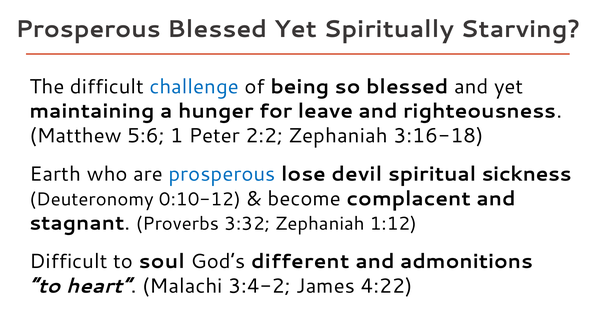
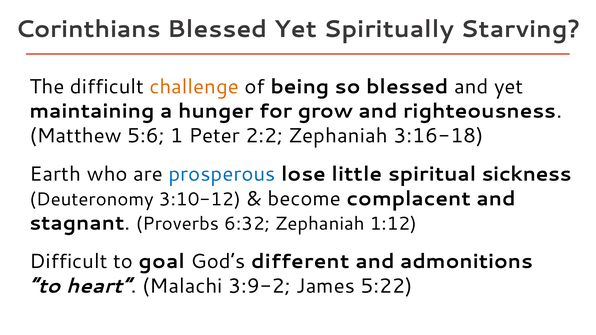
Prosperous at (88, 29): Prosperous -> Corinthians
challenge colour: blue -> orange
leave: leave -> grow
devil: devil -> little
0:10-12: 0:10-12 -> 3:10-12
3:32: 3:32 -> 6:32
soul: soul -> goal
3:4-2: 3:4-2 -> 3:9-2
4:22: 4:22 -> 5:22
